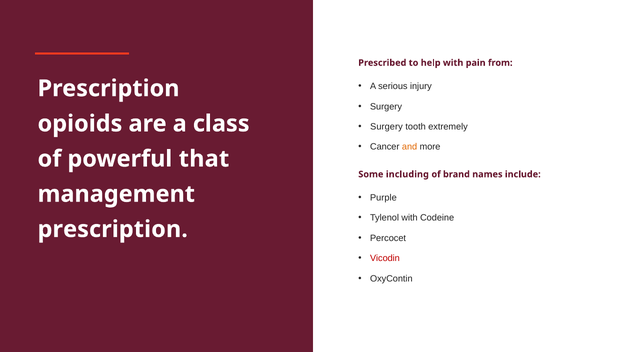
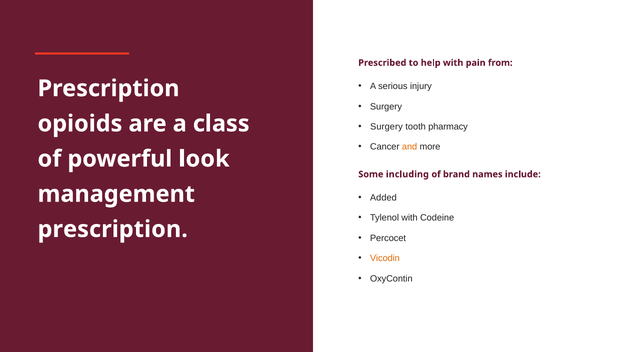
extremely: extremely -> pharmacy
that: that -> look
Purple: Purple -> Added
Vicodin colour: red -> orange
